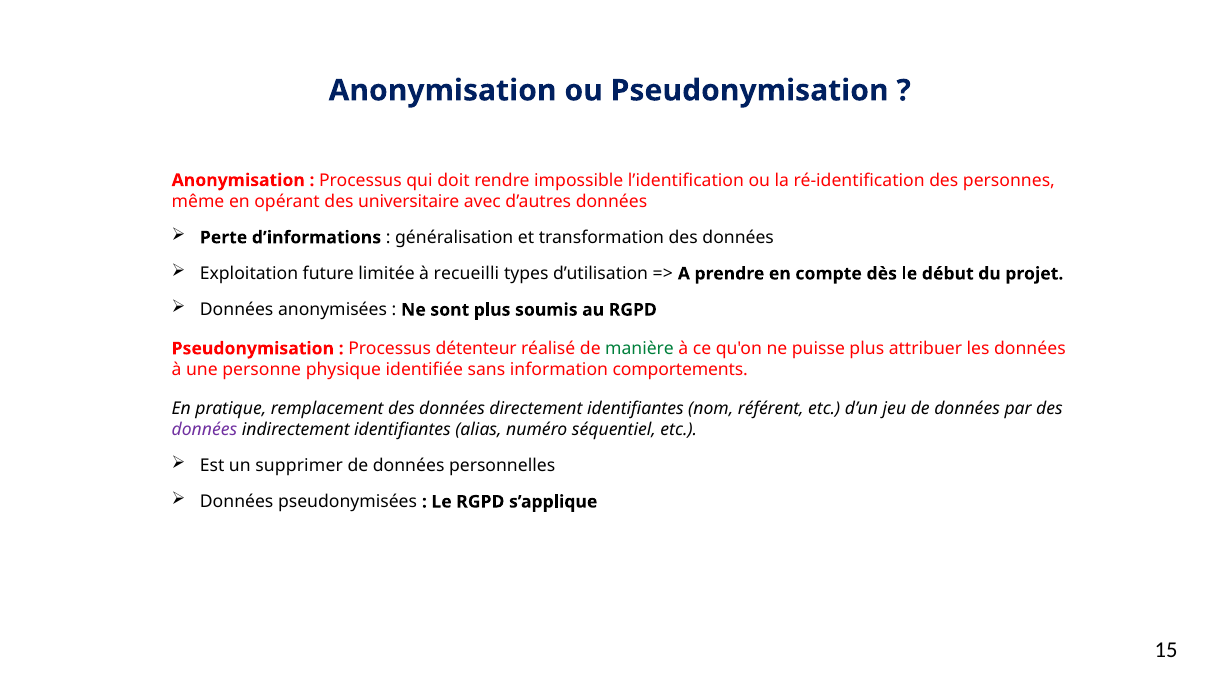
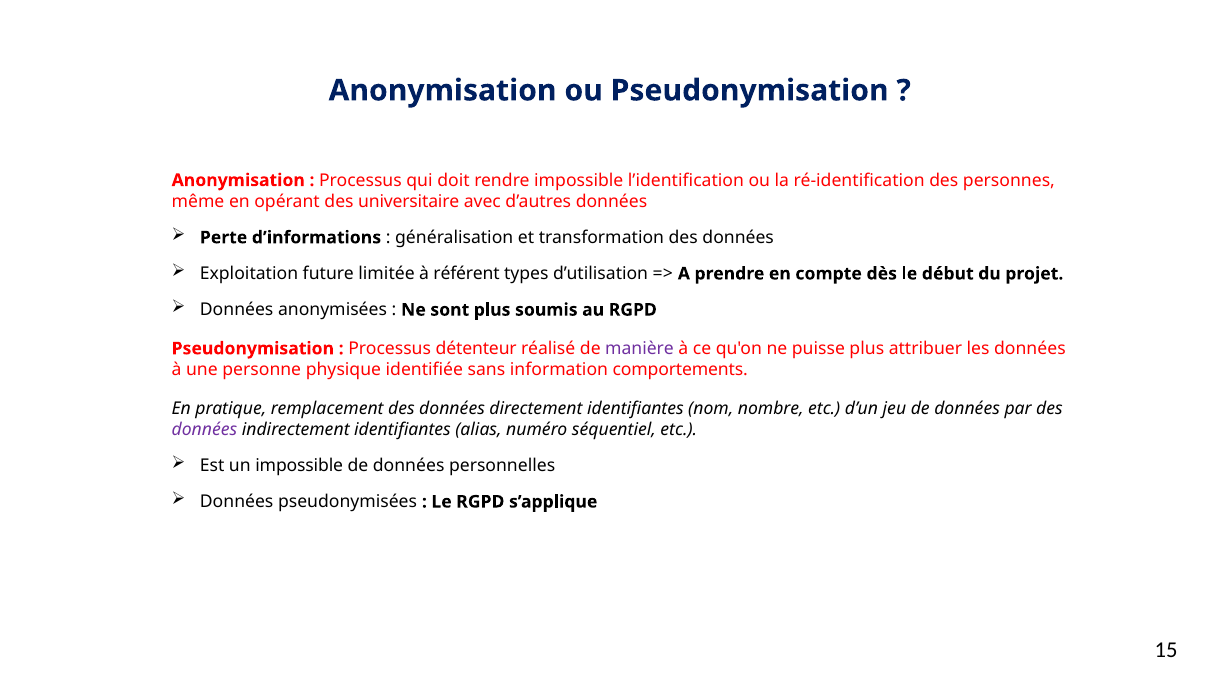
recueilli: recueilli -> référent
manière colour: green -> purple
référent: référent -> nombre
un supprimer: supprimer -> impossible
